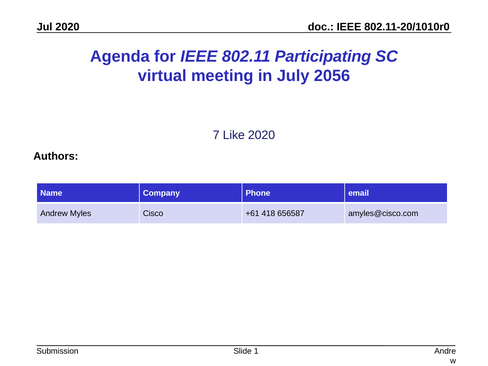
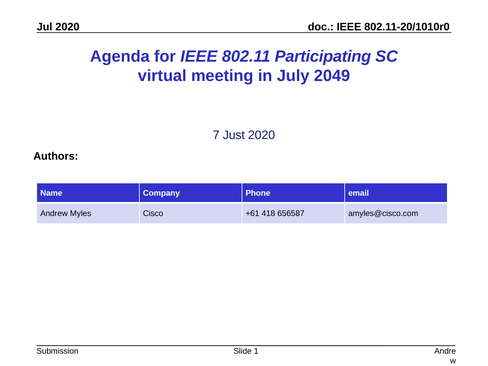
2056: 2056 -> 2049
Like: Like -> Just
